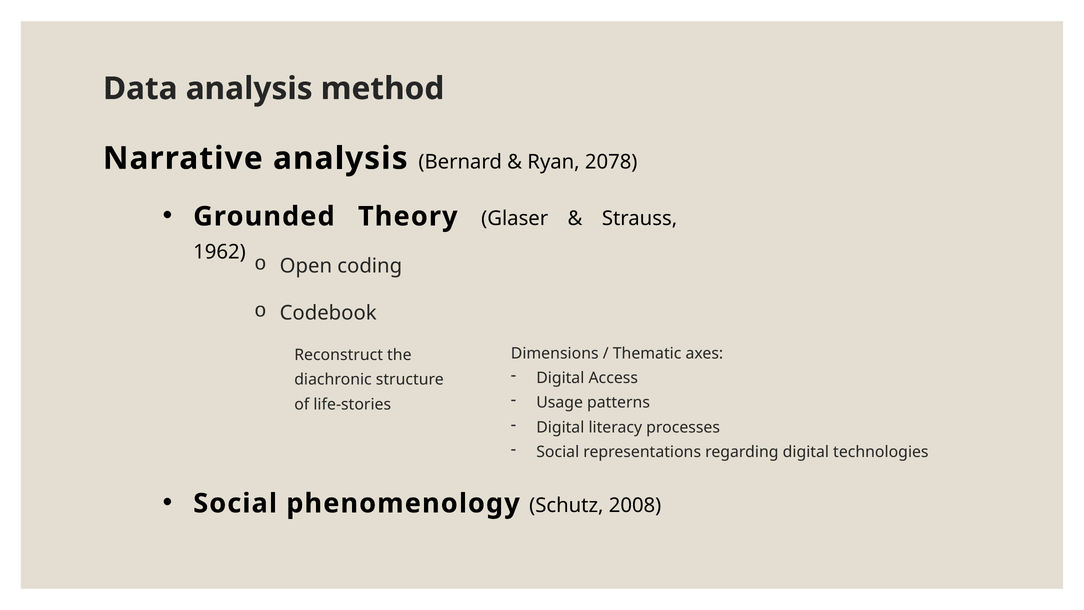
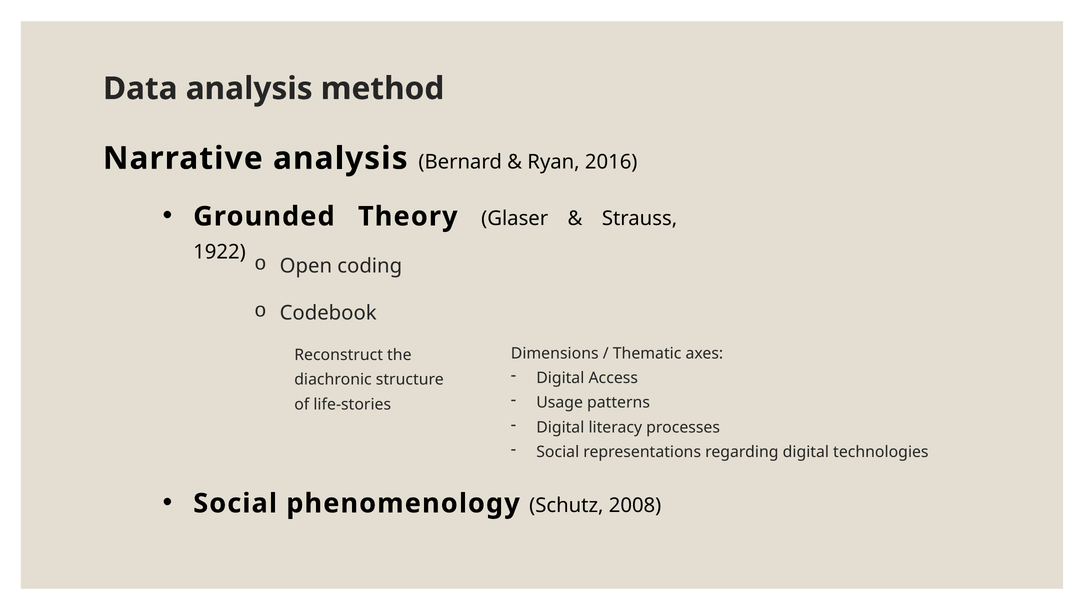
2078: 2078 -> 2016
1962: 1962 -> 1922
